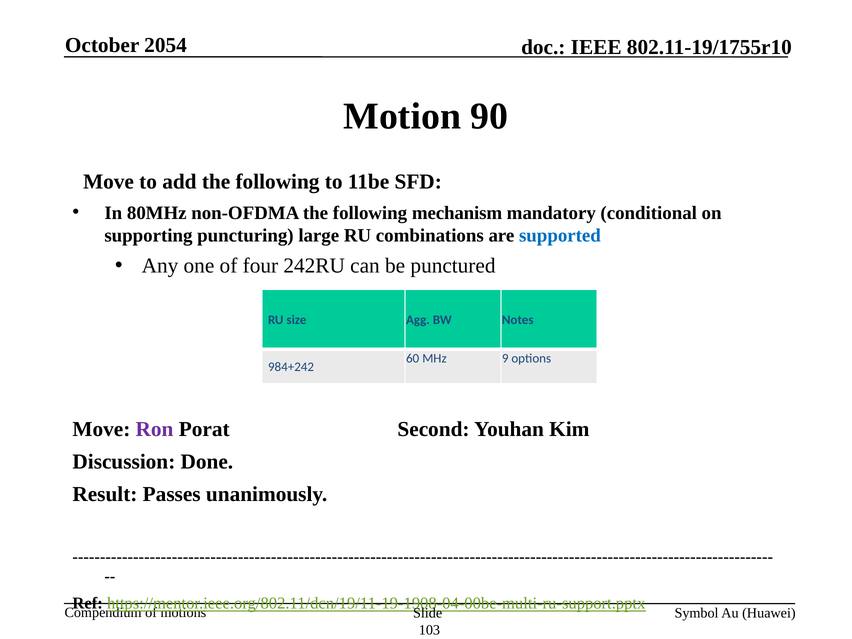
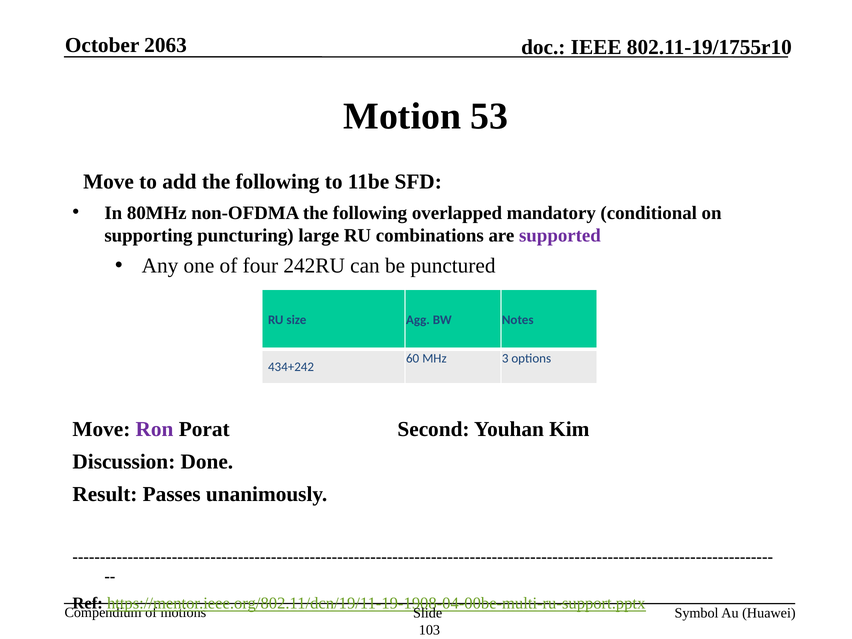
2054: 2054 -> 2063
90: 90 -> 53
mechanism: mechanism -> overlapped
supported colour: blue -> purple
9: 9 -> 3
984+242: 984+242 -> 434+242
